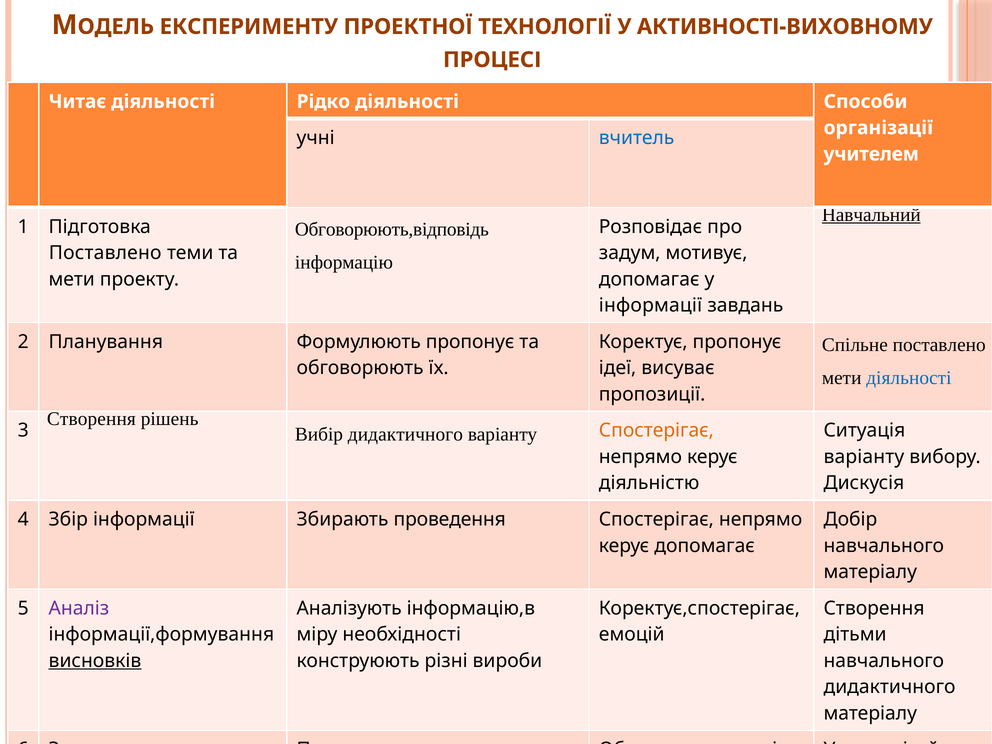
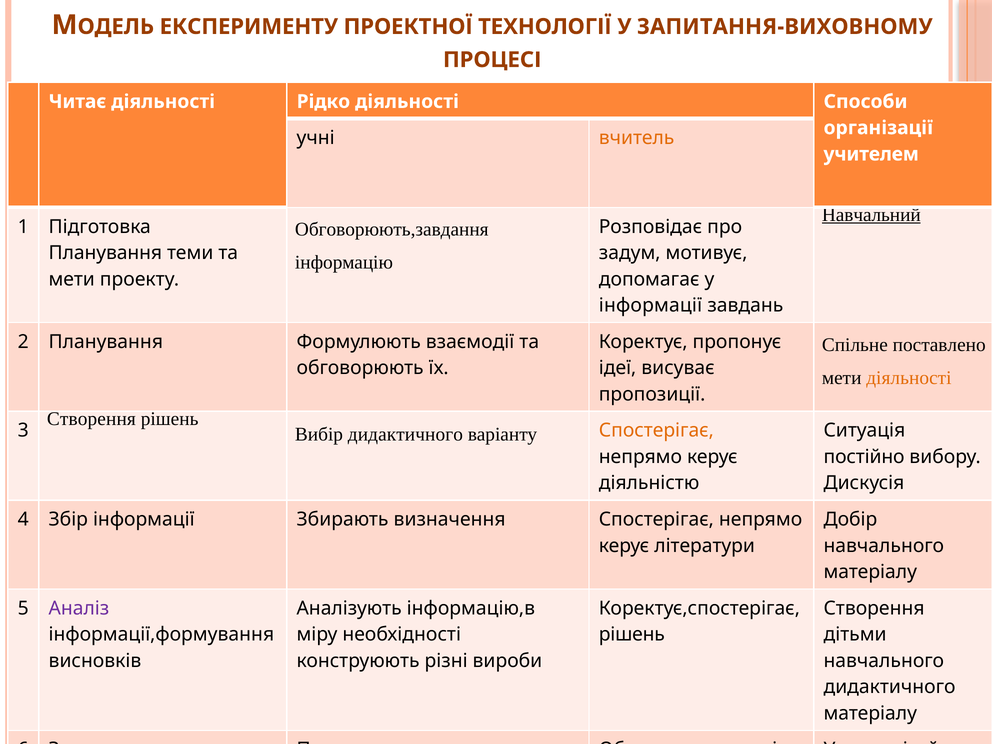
АКТИВНОСТІ-ВИХОВНОМУ: АКТИВНОСТІ-ВИХОВНОМУ -> ЗАПИТАННЯ-ВИХОВНОМУ
вчитель colour: blue -> orange
Обговорюють,відповідь: Обговорюють,відповідь -> Обговорюють,завдання
Поставлено at (105, 253): Поставлено -> Планування
Формулюють пропонує: пропонує -> взаємодії
діяльності at (909, 378) colour: blue -> orange
варіанту at (864, 457): варіанту -> постійно
проведення: проведення -> визначення
керує допомагає: допомагає -> літератури
емоцій at (632, 635): емоцій -> рішень
висновків underline: present -> none
